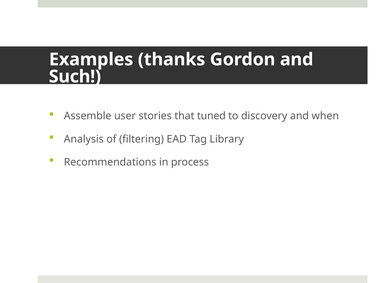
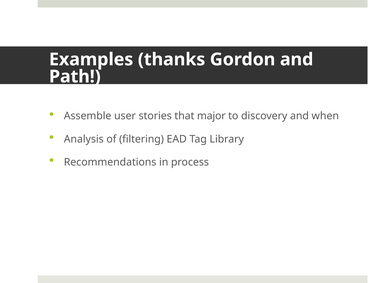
Such: Such -> Path
tuned: tuned -> major
